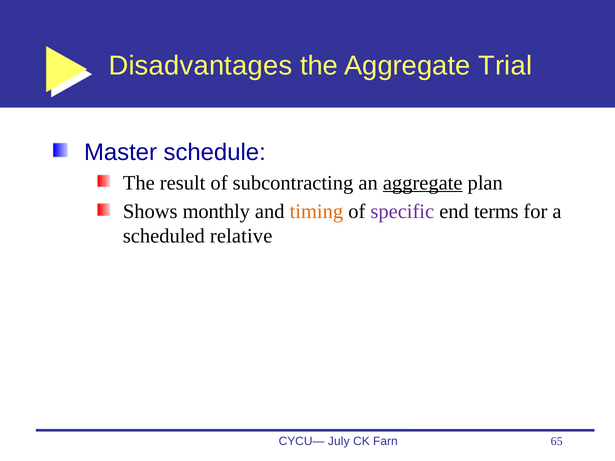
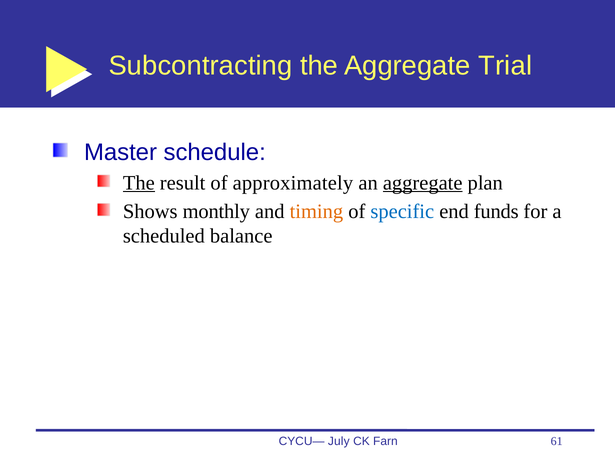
Disadvantages: Disadvantages -> Subcontracting
The at (139, 183) underline: none -> present
subcontracting: subcontracting -> approximately
specific colour: purple -> blue
terms: terms -> funds
relative: relative -> balance
65: 65 -> 61
